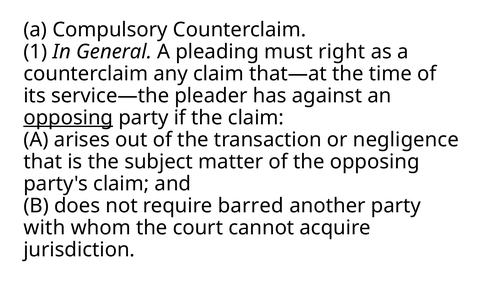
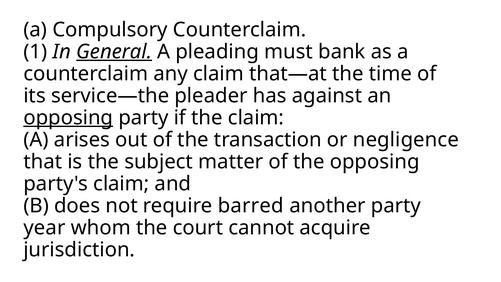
General underline: none -> present
right: right -> bank
with: with -> year
